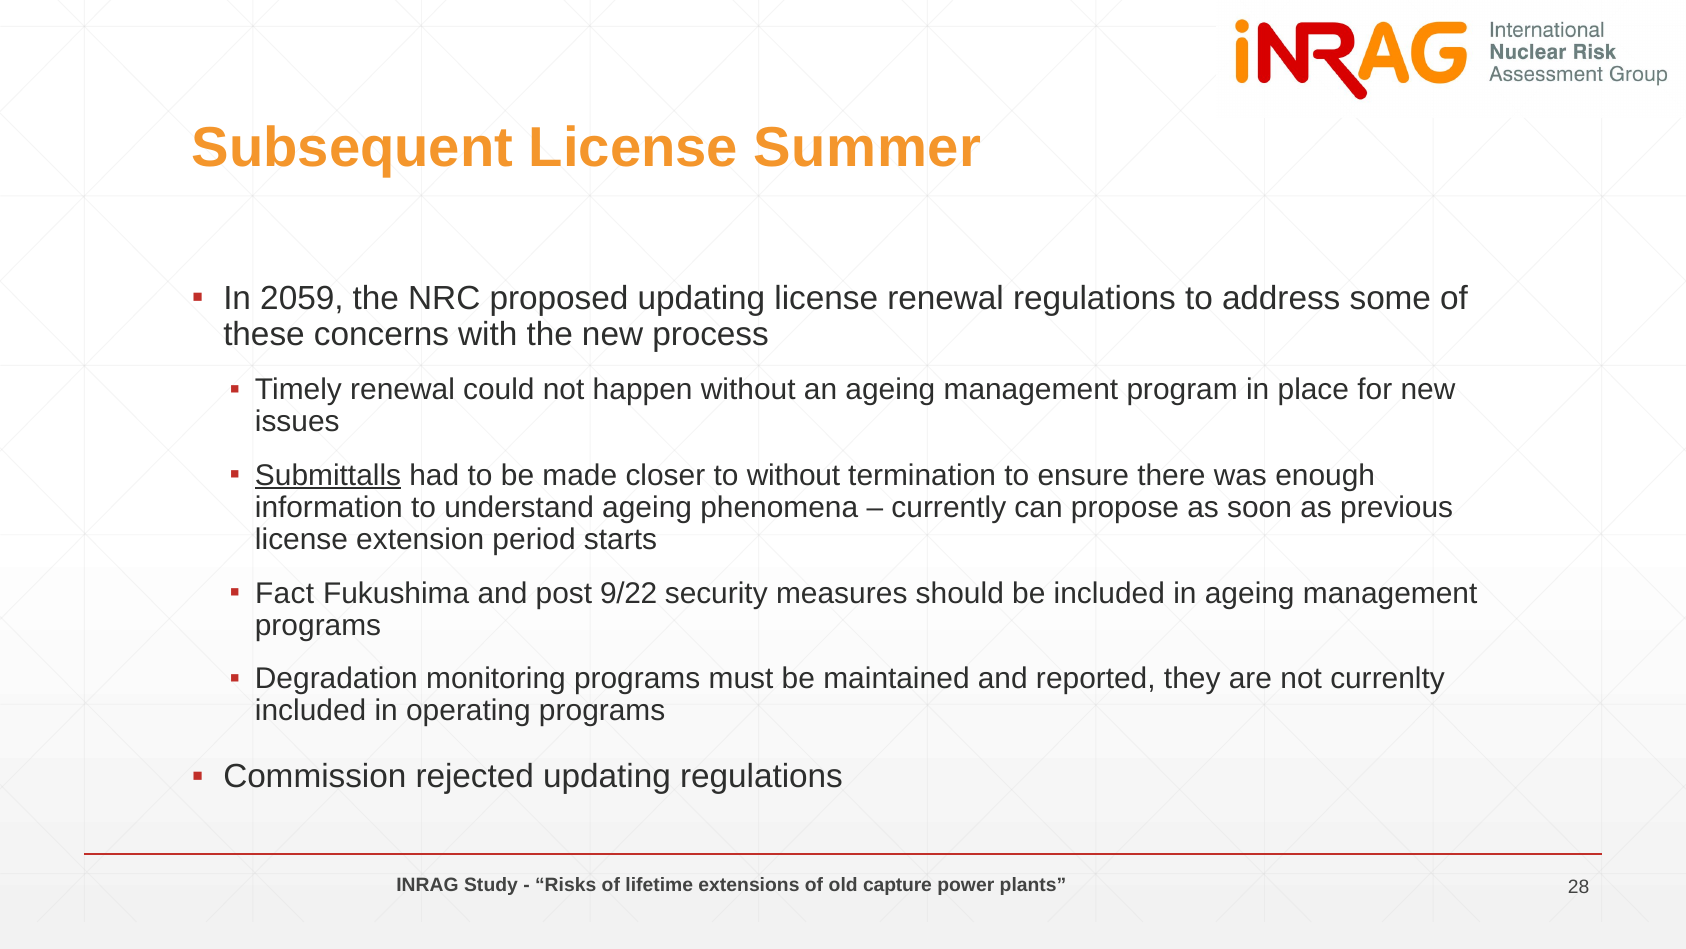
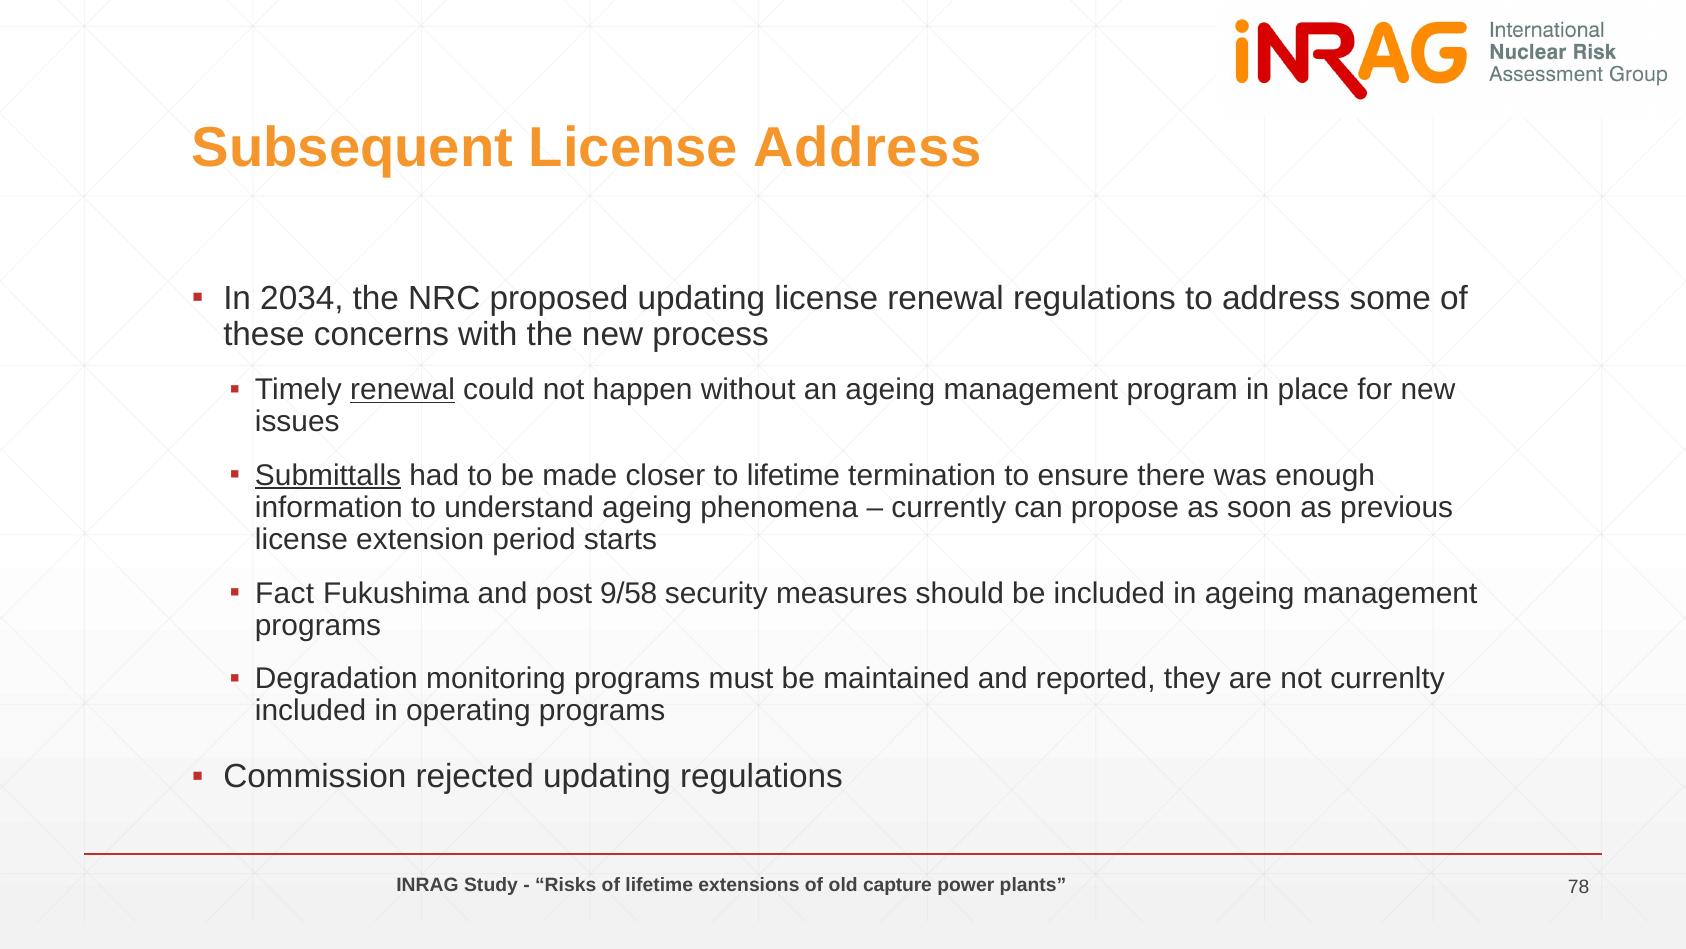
License Summer: Summer -> Address
2059: 2059 -> 2034
renewal at (403, 389) underline: none -> present
to without: without -> lifetime
9/22: 9/22 -> 9/58
28: 28 -> 78
